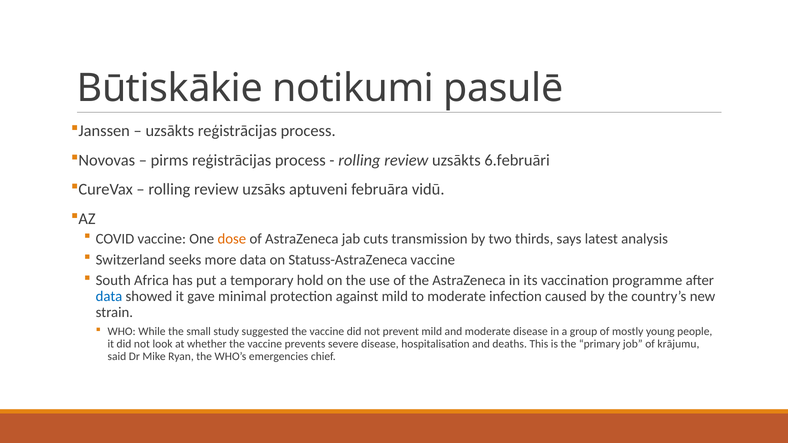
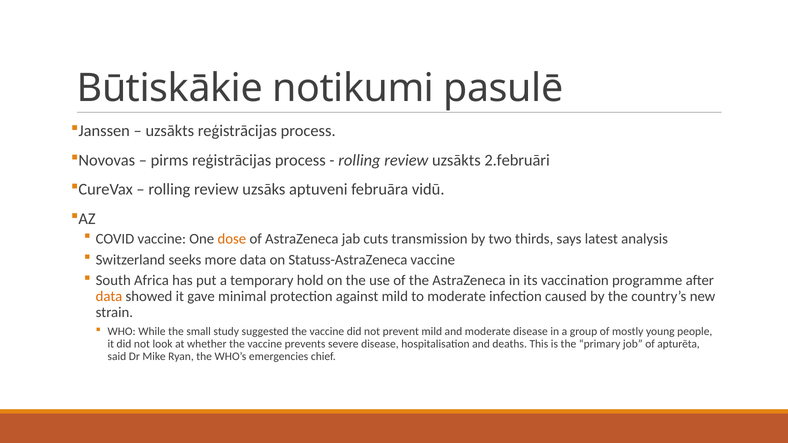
6.februāri: 6.februāri -> 2.februāri
data at (109, 297) colour: blue -> orange
krājumu: krājumu -> apturēta
